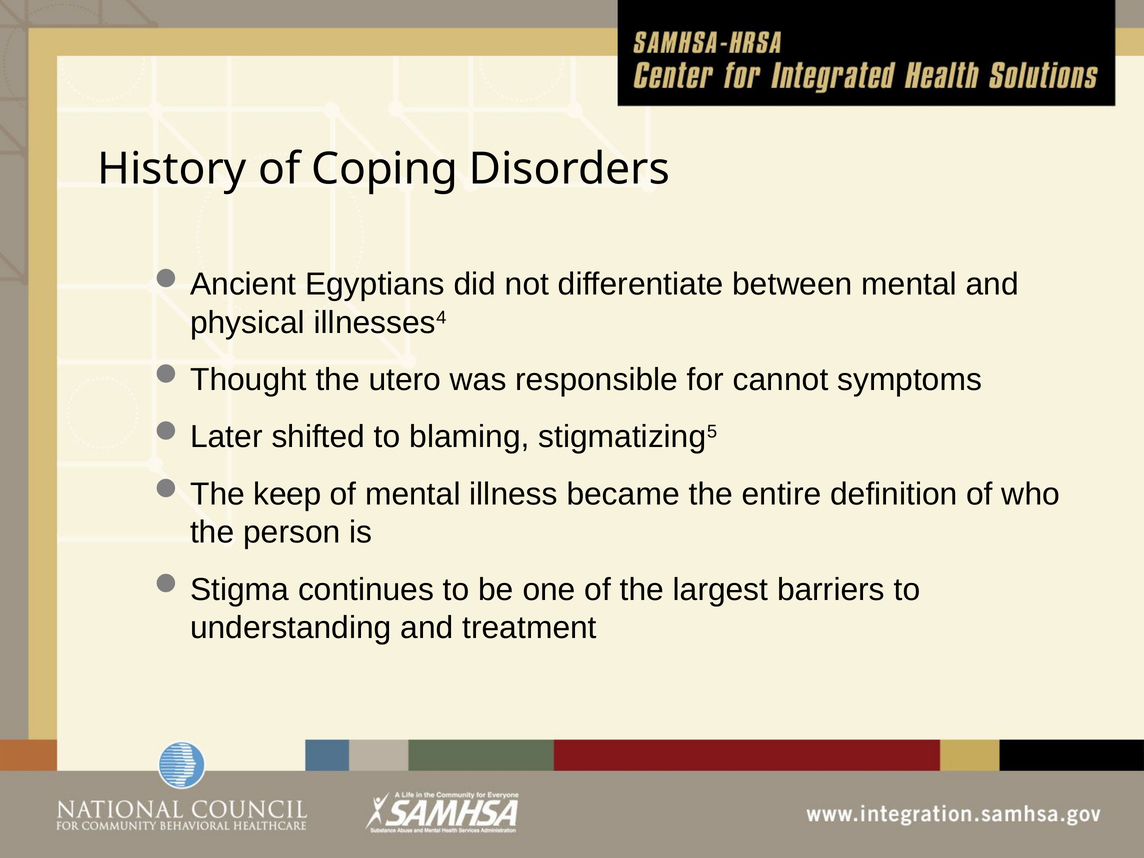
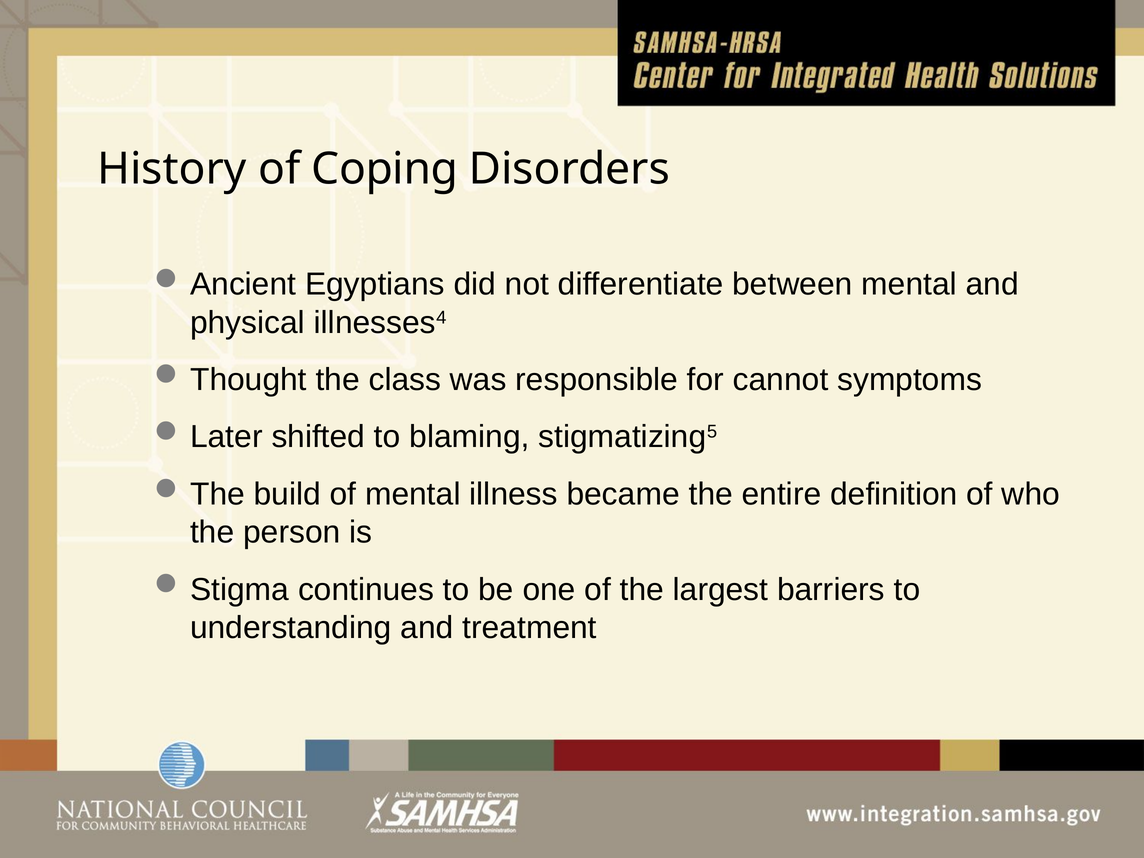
utero: utero -> class
keep: keep -> build
